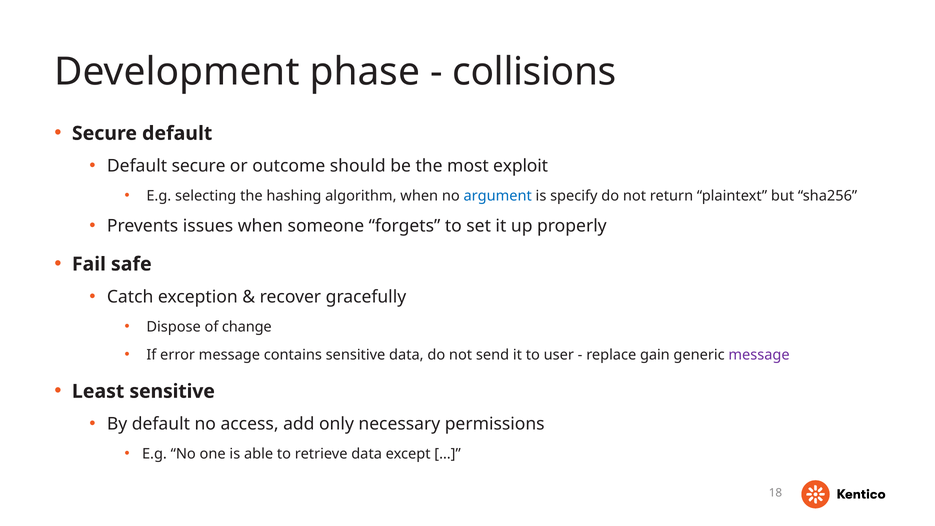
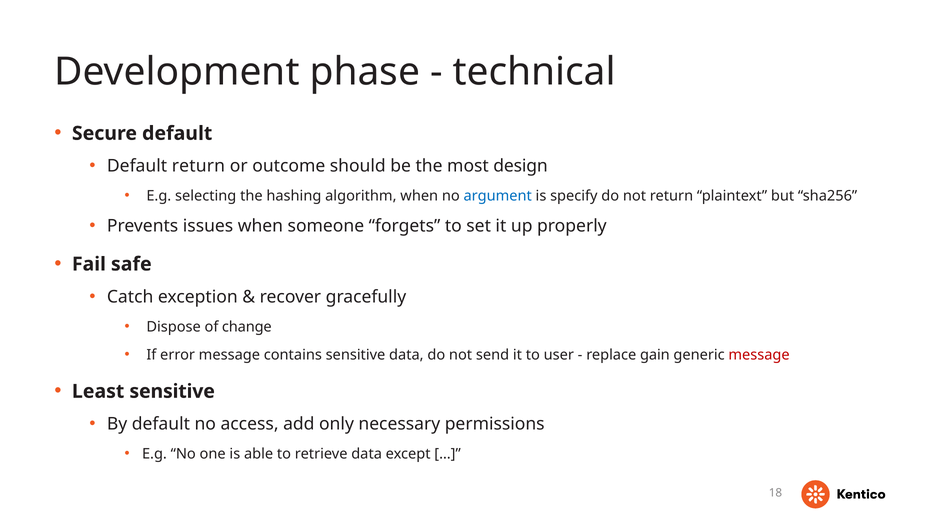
collisions: collisions -> technical
Default secure: secure -> return
exploit: exploit -> design
message at (759, 355) colour: purple -> red
